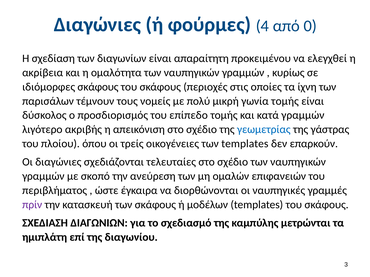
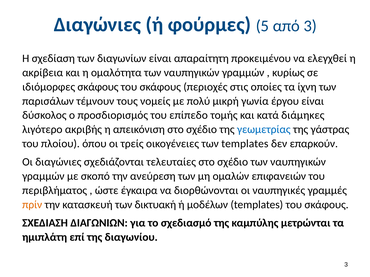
4: 4 -> 5
από 0: 0 -> 3
γωνία τομής: τομής -> έργου
κατά γραμμών: γραμμών -> διάμηκες
πρίν colour: purple -> orange
των σκάφους: σκάφους -> δικτυακή
